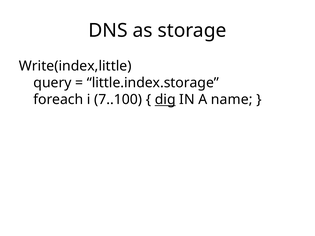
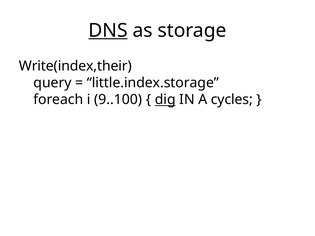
DNS underline: none -> present
Write(index,little: Write(index,little -> Write(index,their
7..100: 7..100 -> 9..100
name: name -> cycles
